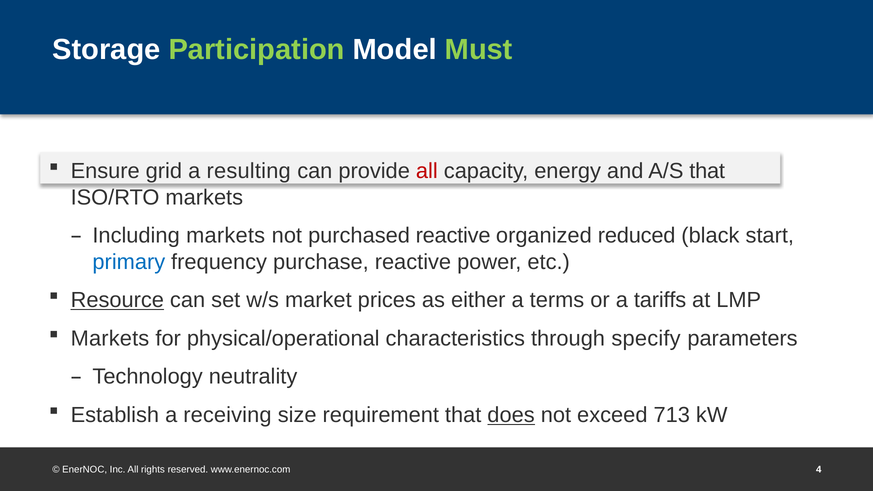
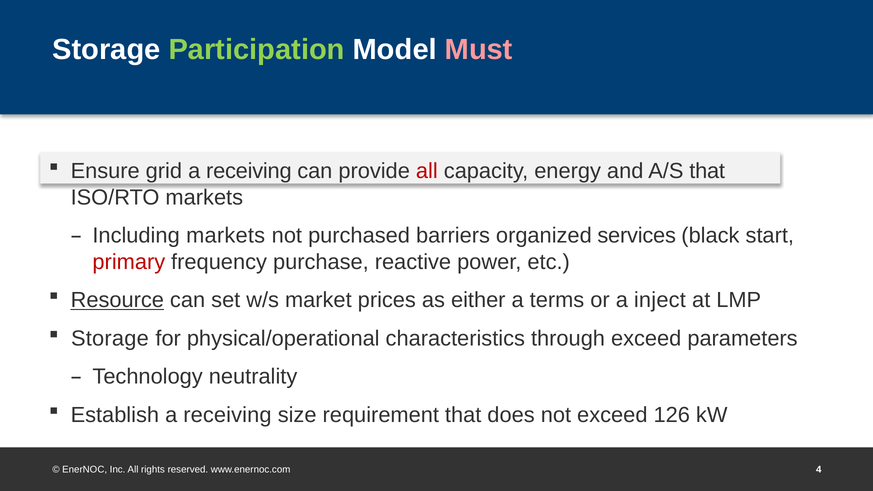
Must colour: light green -> pink
resulting at (249, 171): resulting -> receiving
purchased reactive: reactive -> barriers
reduced: reduced -> services
primary colour: blue -> red
tariffs: tariffs -> inject
Markets at (110, 338): Markets -> Storage
through specify: specify -> exceed
does underline: present -> none
713: 713 -> 126
